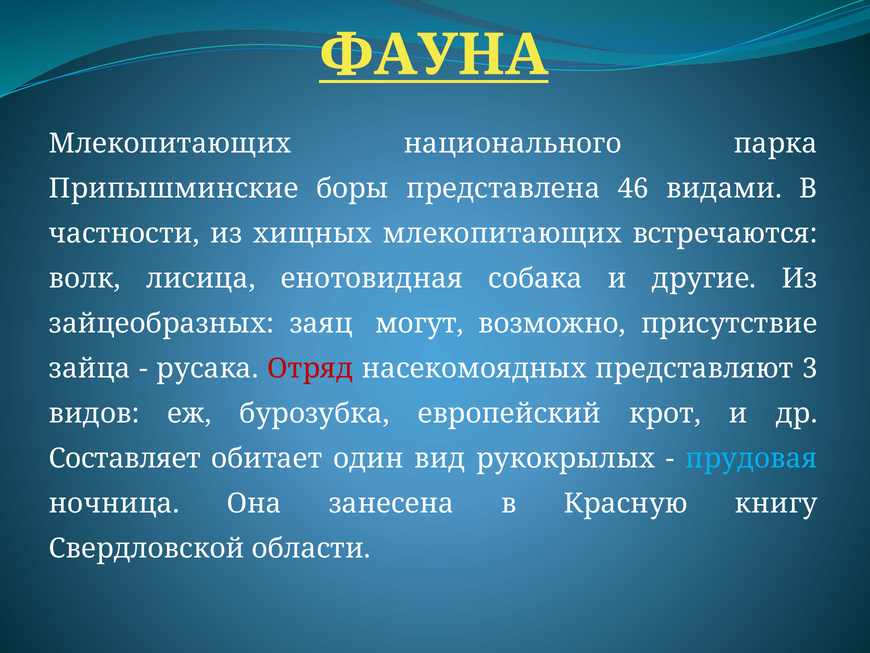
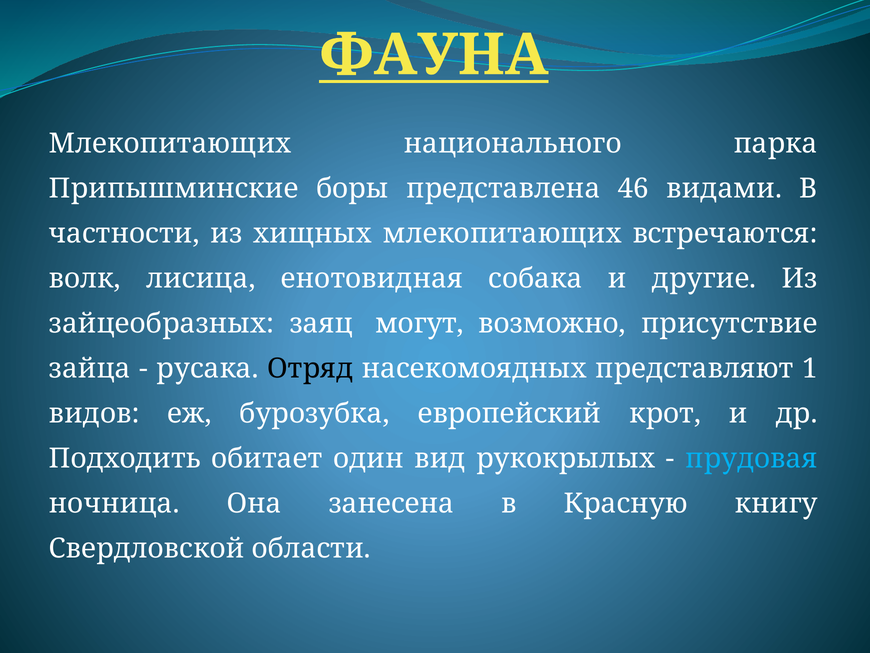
Отряд colour: red -> black
3: 3 -> 1
Составляет: Составляет -> Подходить
